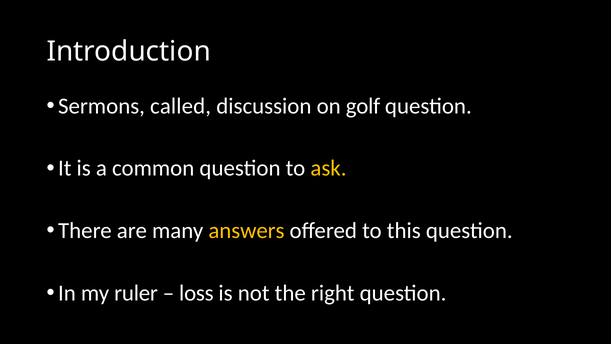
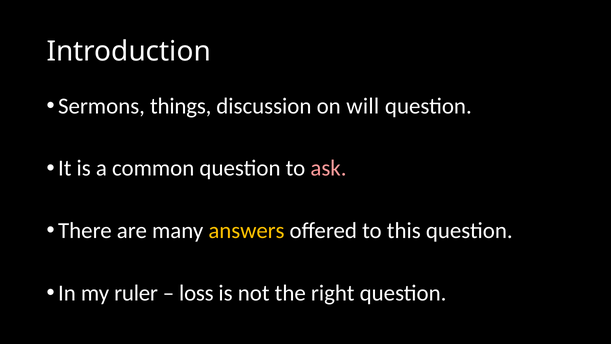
called: called -> things
golf: golf -> will
ask colour: yellow -> pink
